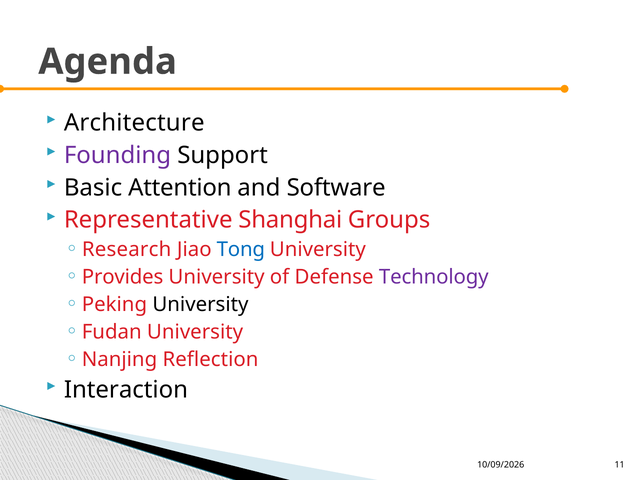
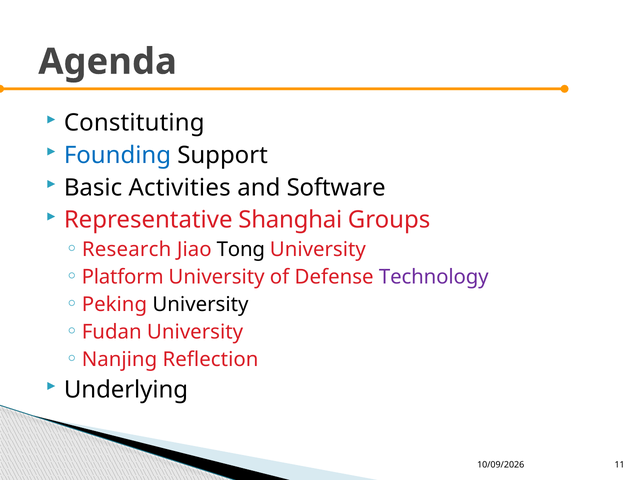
Architecture: Architecture -> Constituting
Founding colour: purple -> blue
Attention: Attention -> Activities
Tong colour: blue -> black
Provides: Provides -> Platform
Interaction: Interaction -> Underlying
